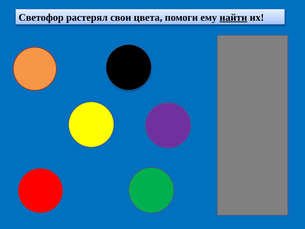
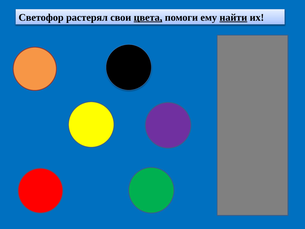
цвета underline: none -> present
